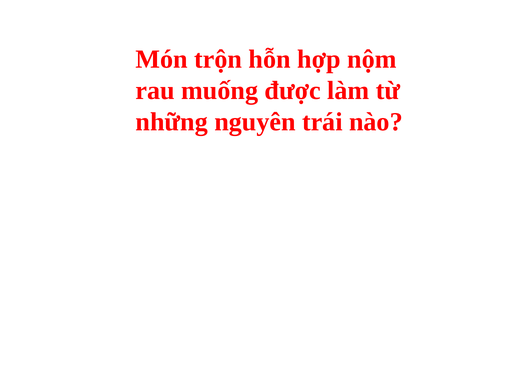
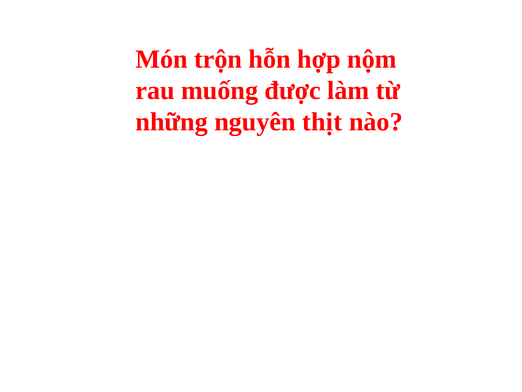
trái: trái -> thịt
